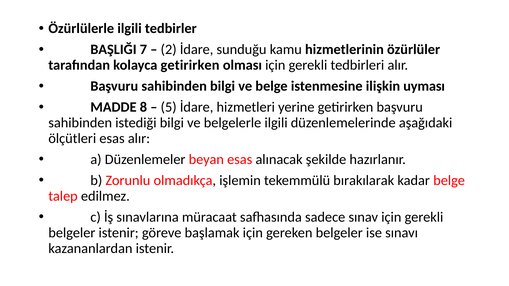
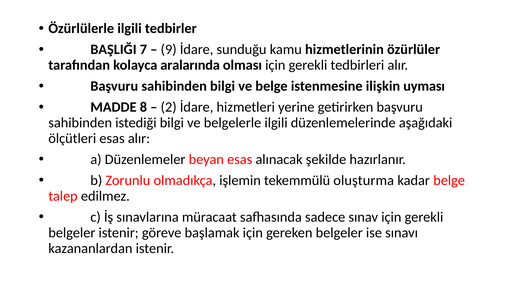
2: 2 -> 9
kolayca getirirken: getirirken -> aralarında
5: 5 -> 2
bırakılarak: bırakılarak -> oluşturma
